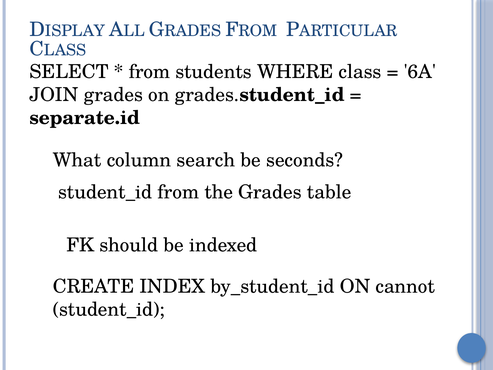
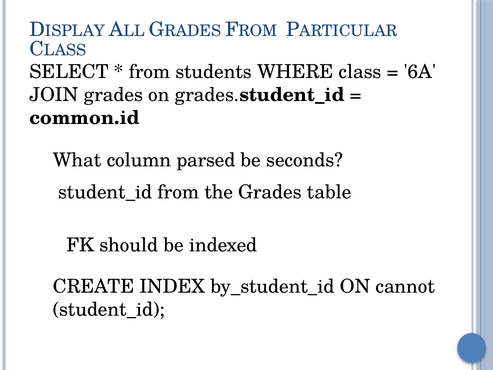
separate.id: separate.id -> common.id
search: search -> parsed
